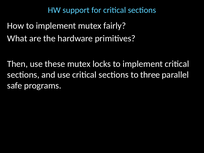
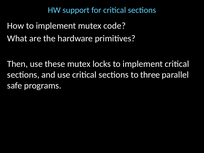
fairly: fairly -> code
